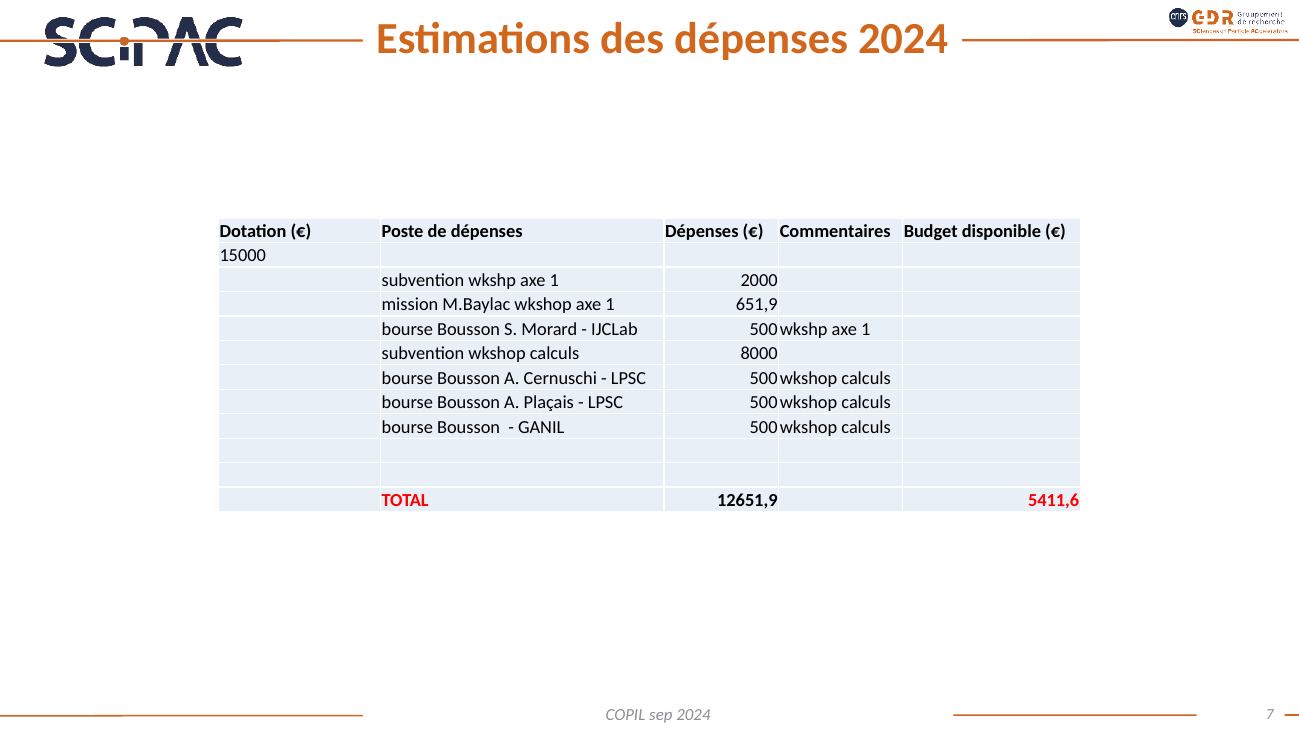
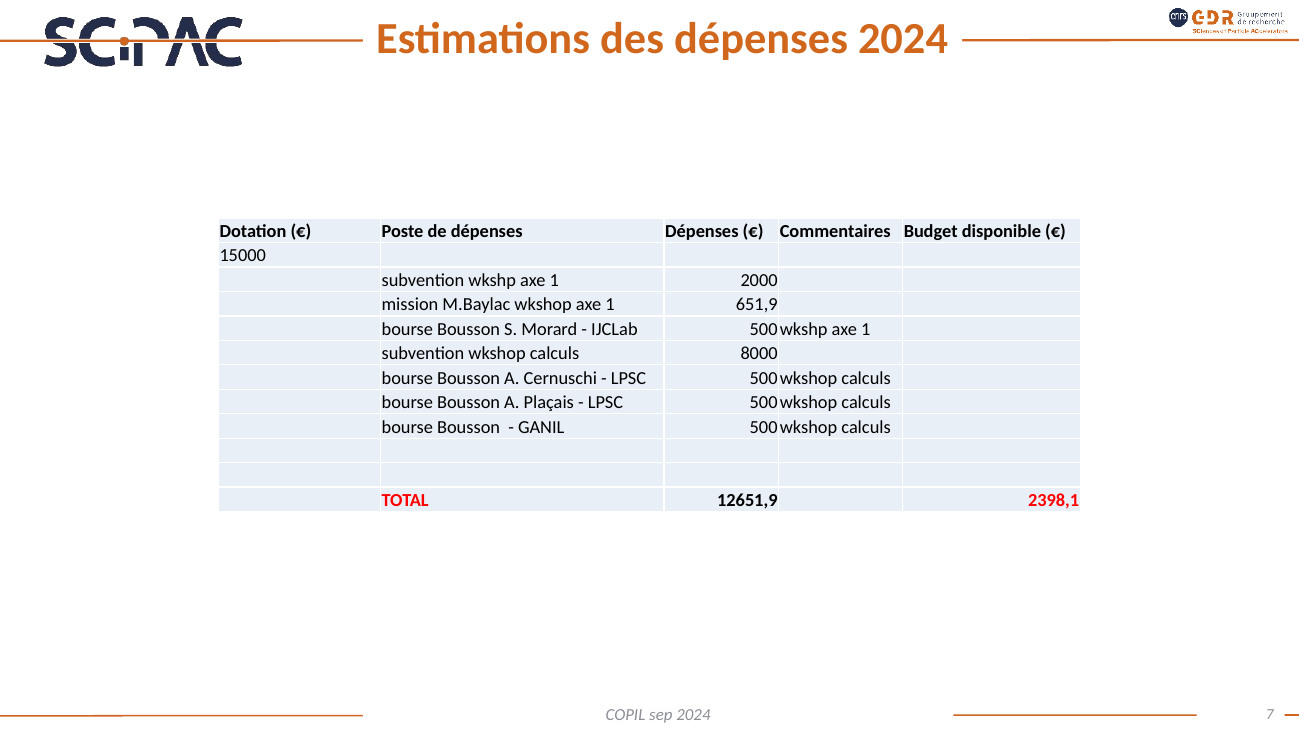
5411,6: 5411,6 -> 2398,1
